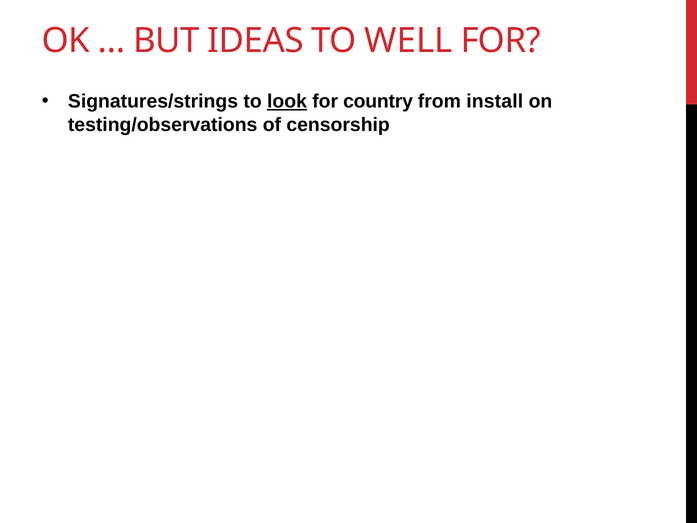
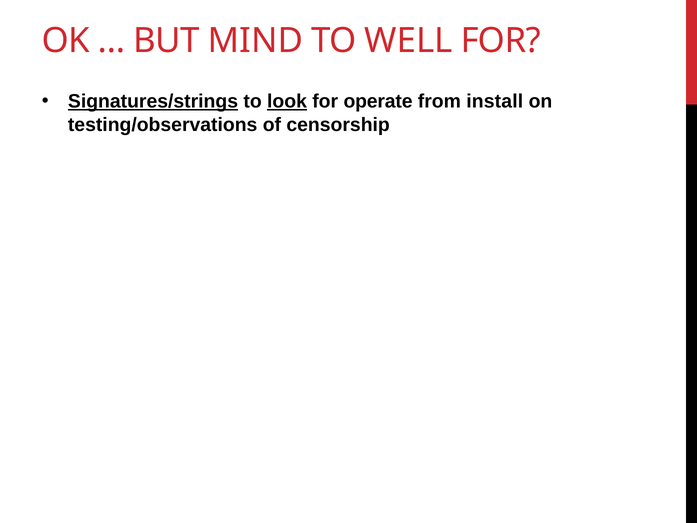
IDEAS: IDEAS -> MIND
Signatures/strings underline: none -> present
country: country -> operate
